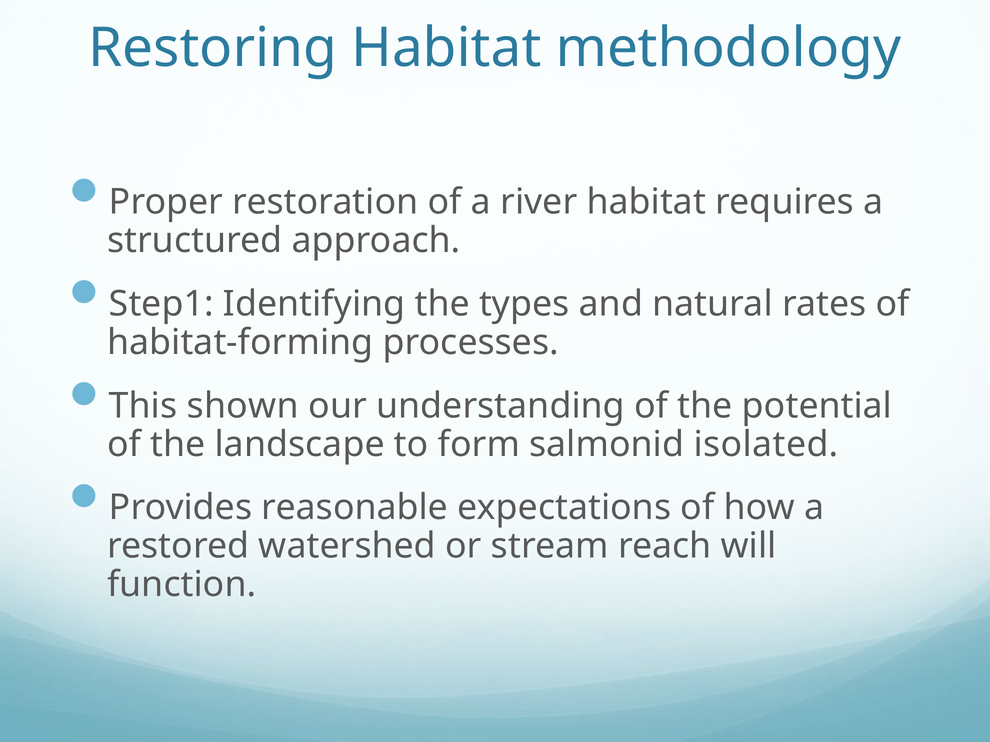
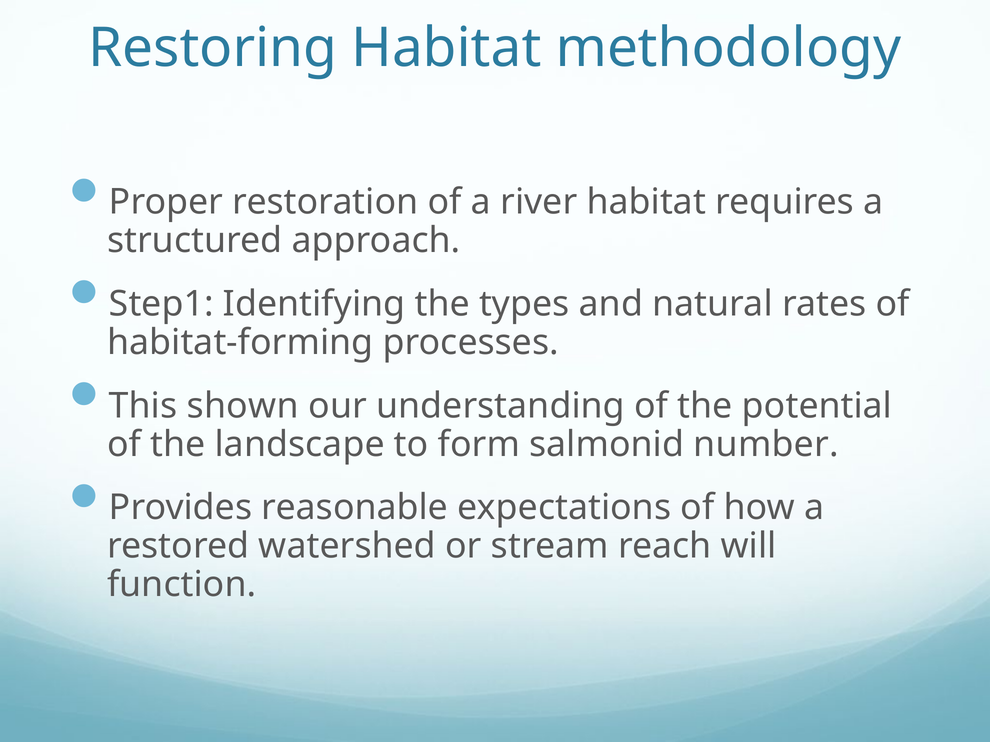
isolated: isolated -> number
